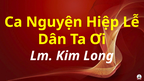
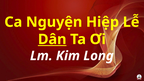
Dân underline: none -> present
